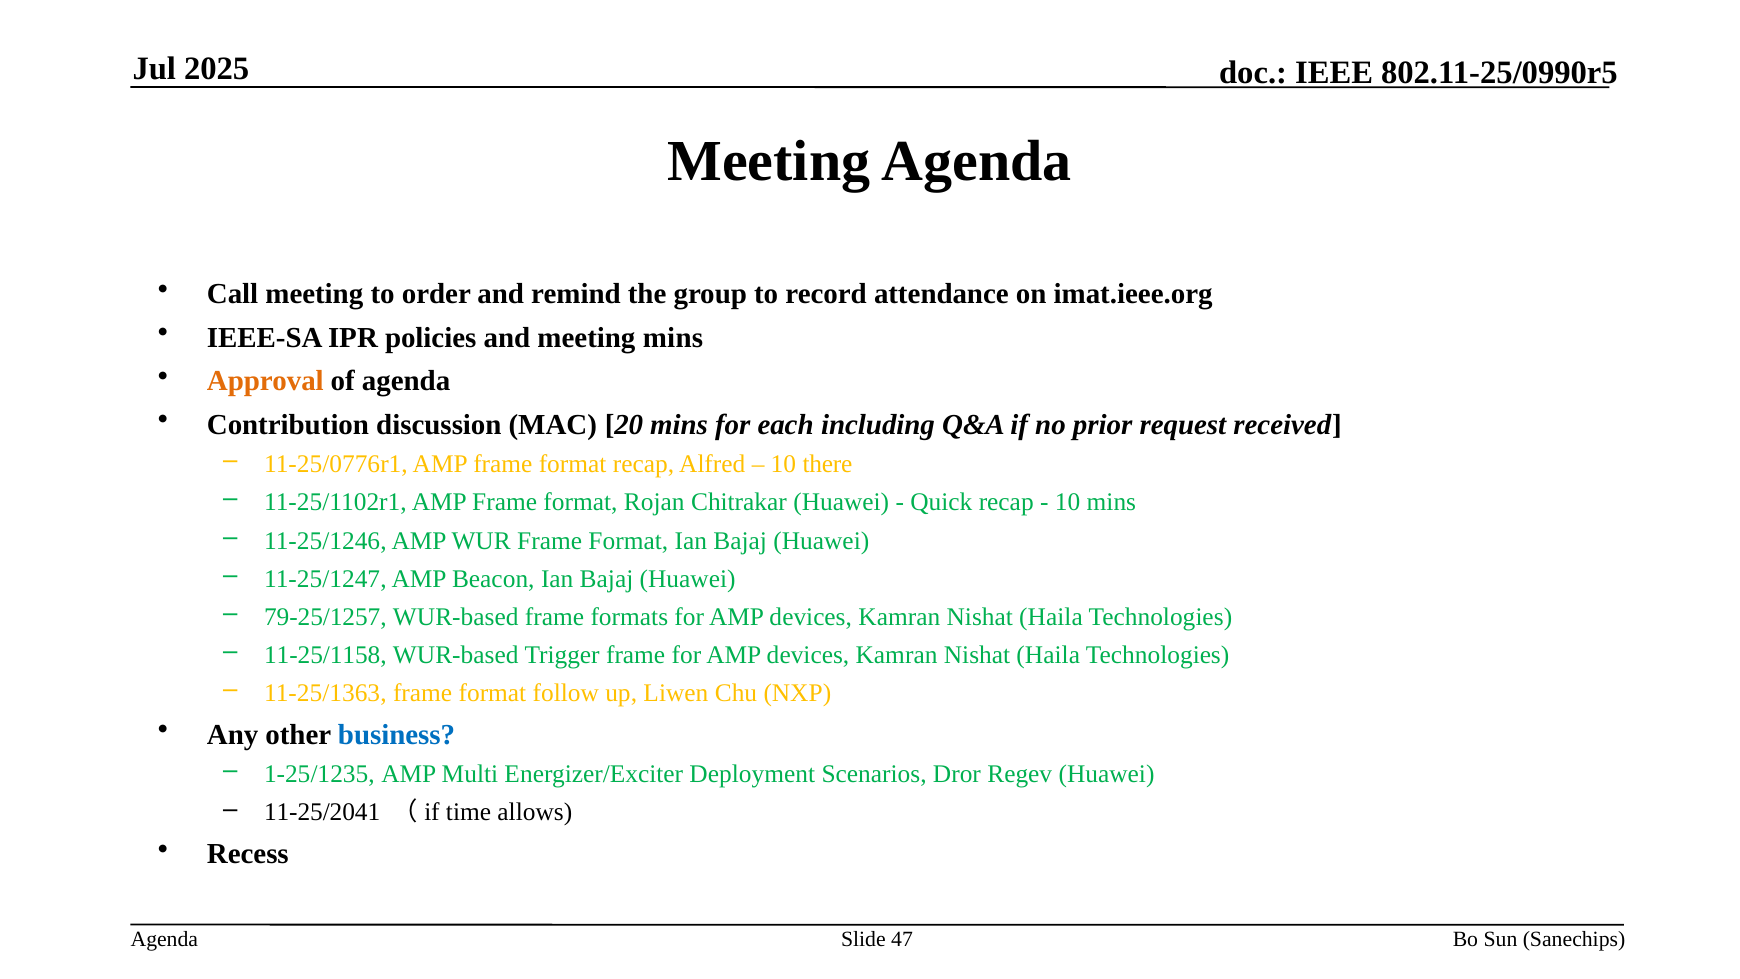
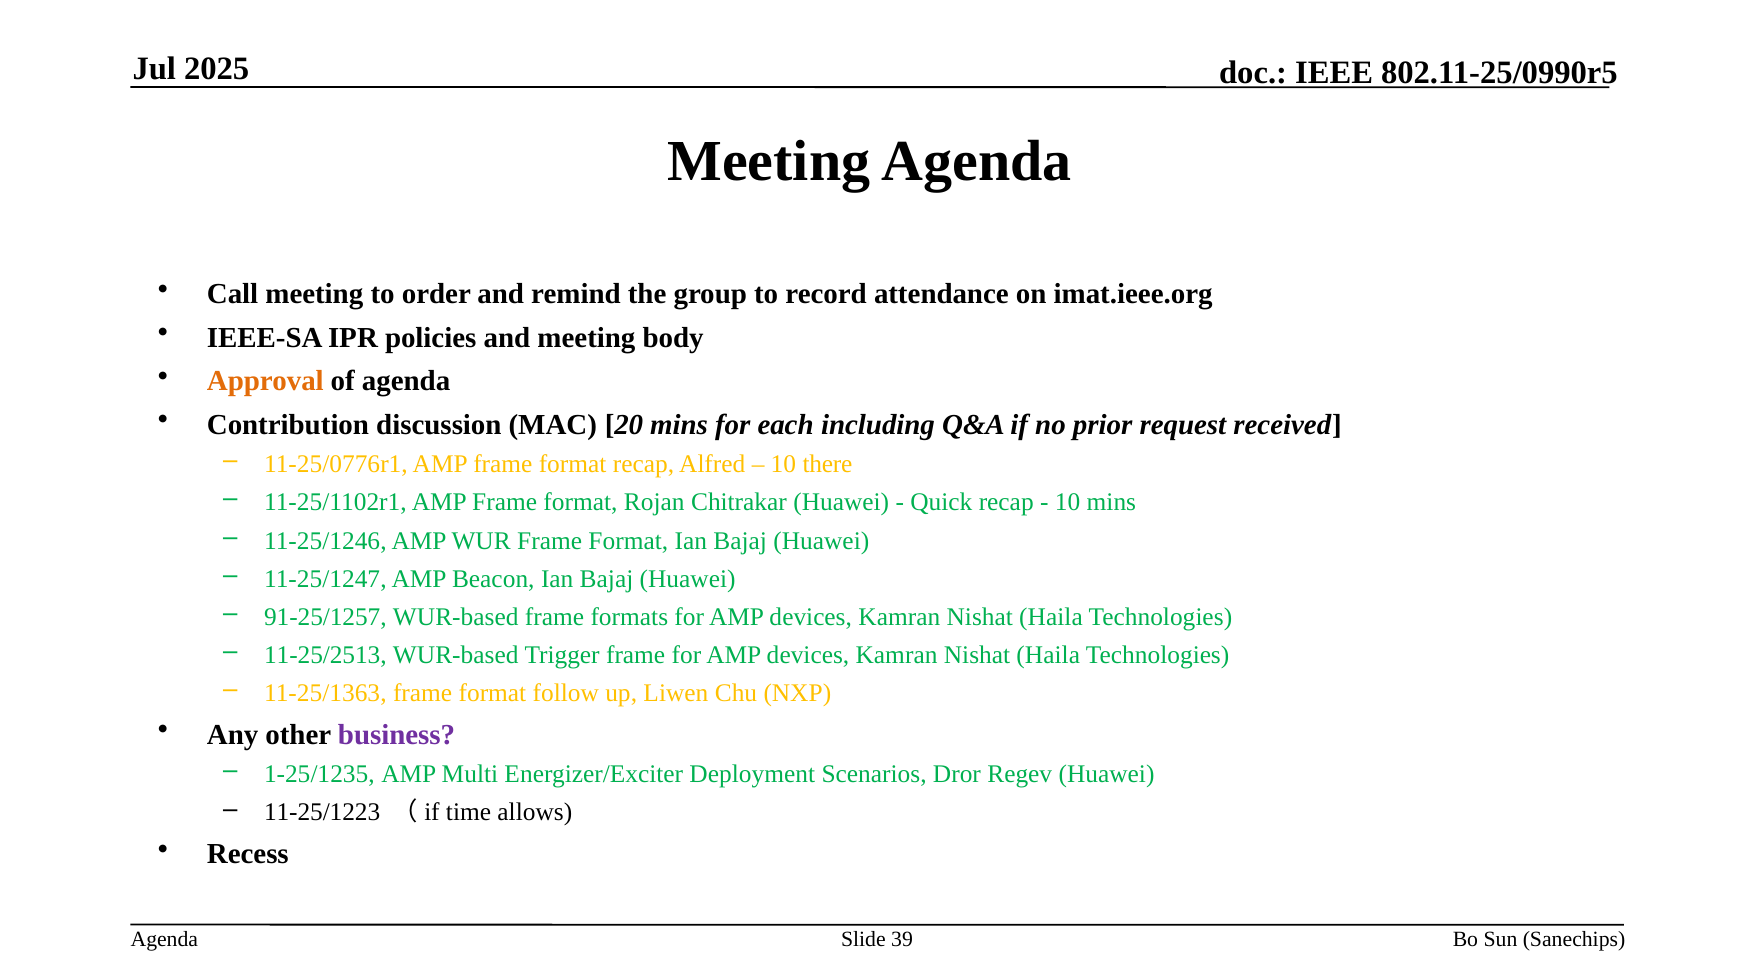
meeting mins: mins -> body
79-25/1257: 79-25/1257 -> 91-25/1257
11-25/1158: 11-25/1158 -> 11-25/2513
business colour: blue -> purple
11-25/2041: 11-25/2041 -> 11-25/1223
47: 47 -> 39
